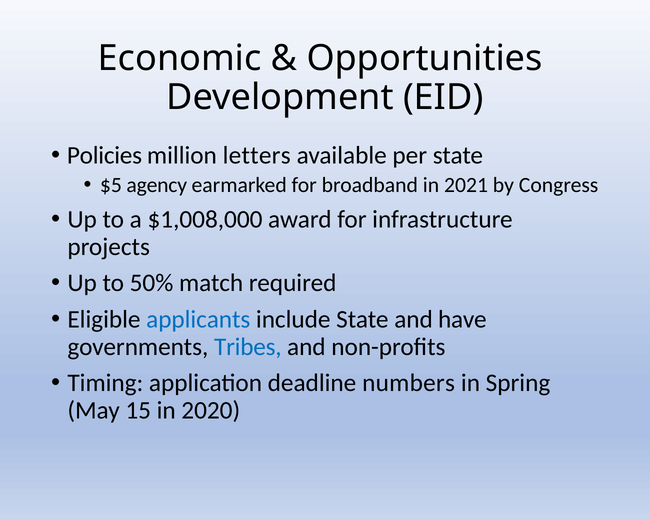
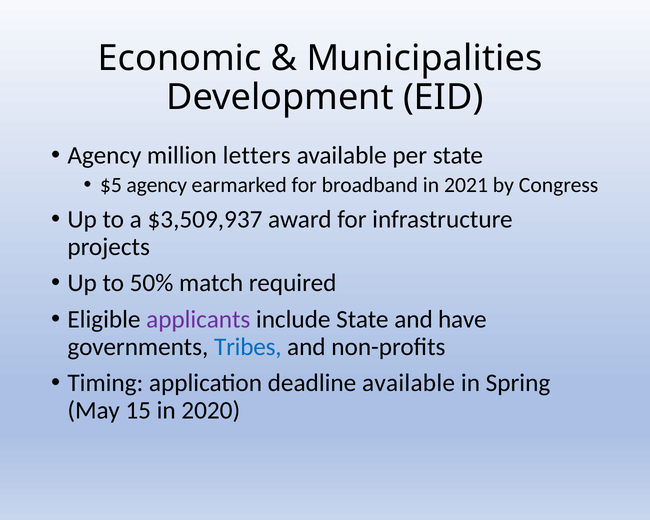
Opportunities: Opportunities -> Municipalities
Policies at (104, 155): Policies -> Agency
$1,008,000: $1,008,000 -> $3,509,937
applicants colour: blue -> purple
deadline numbers: numbers -> available
